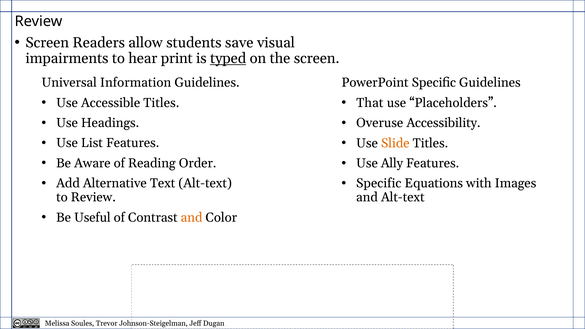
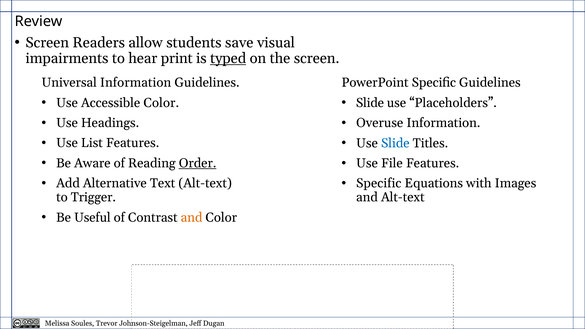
Accessible Titles: Titles -> Color
That at (370, 103): That -> Slide
Overuse Accessibility: Accessibility -> Information
Slide at (395, 143) colour: orange -> blue
Order underline: none -> present
Ally: Ally -> File
to Review: Review -> Trigger
